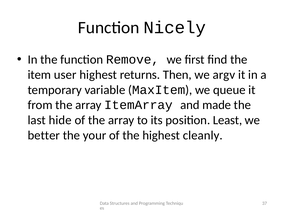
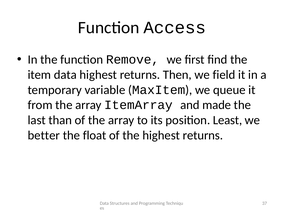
Nicely: Nicely -> Access
item user: user -> data
argv: argv -> field
hide: hide -> than
your: your -> float
the highest cleanly: cleanly -> returns
